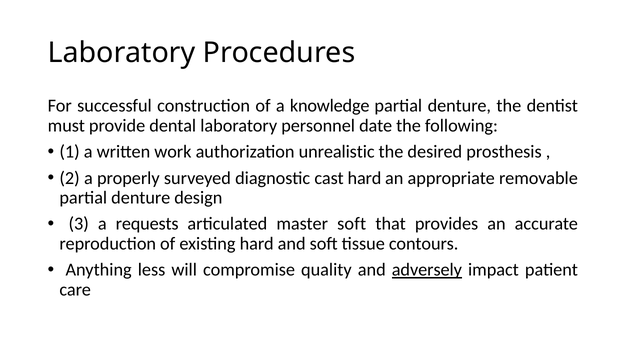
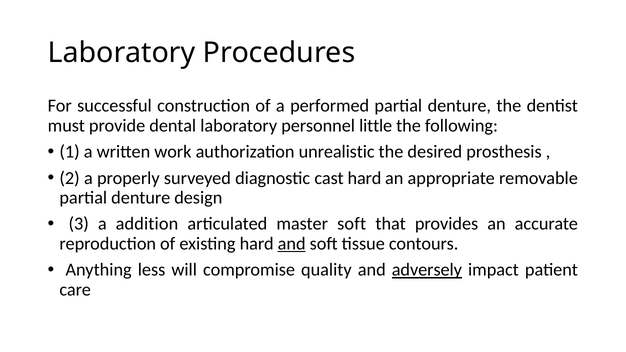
knowledge: knowledge -> performed
date: date -> little
requests: requests -> addition
and at (292, 244) underline: none -> present
